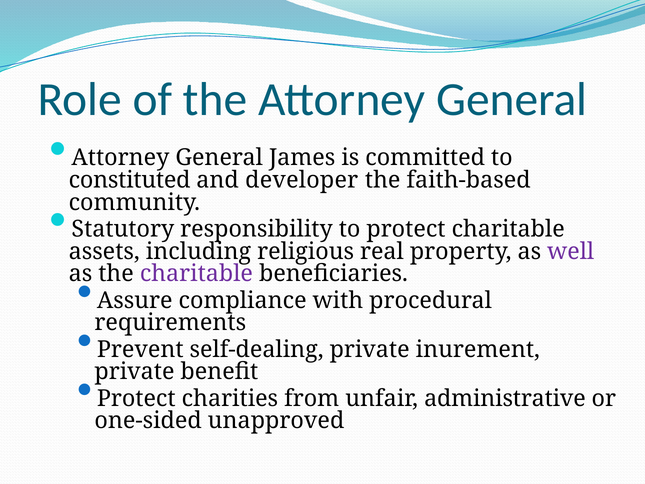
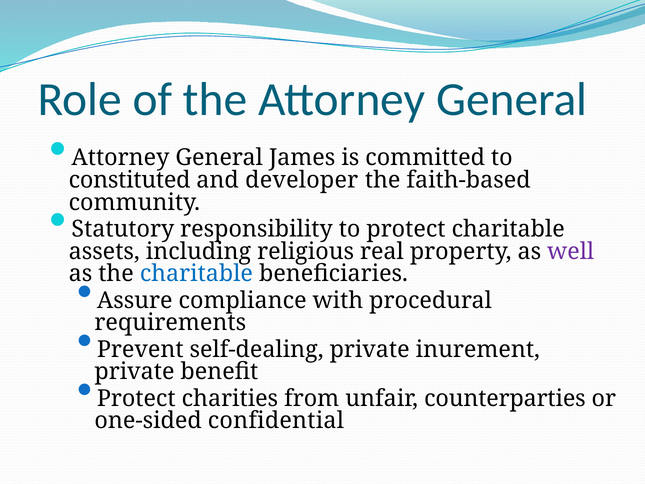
charitable at (196, 274) colour: purple -> blue
administrative: administrative -> counterparties
unapproved: unapproved -> confidential
